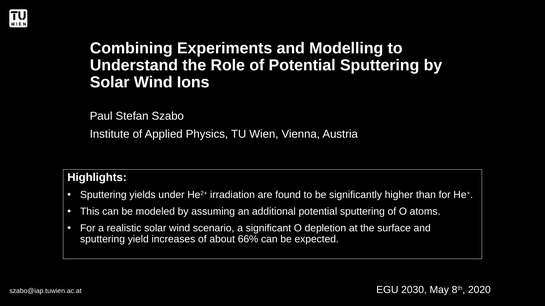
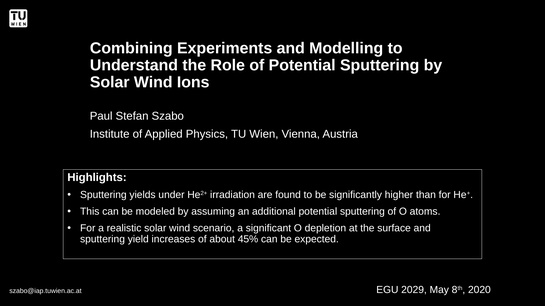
66%: 66% -> 45%
2030: 2030 -> 2029
